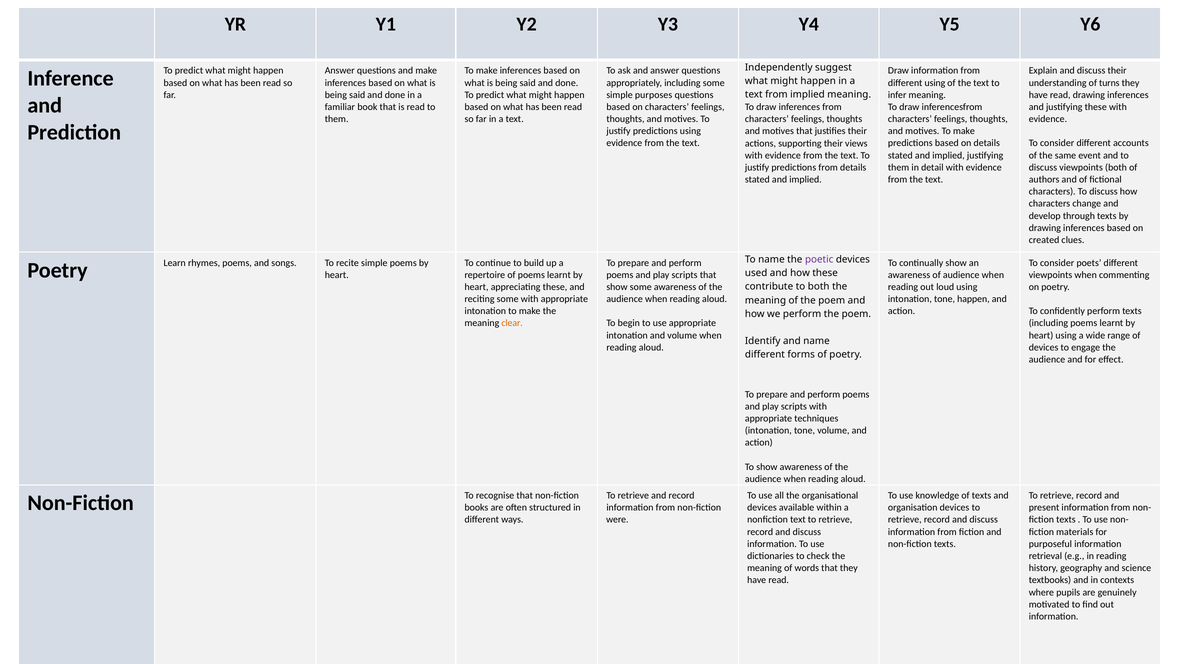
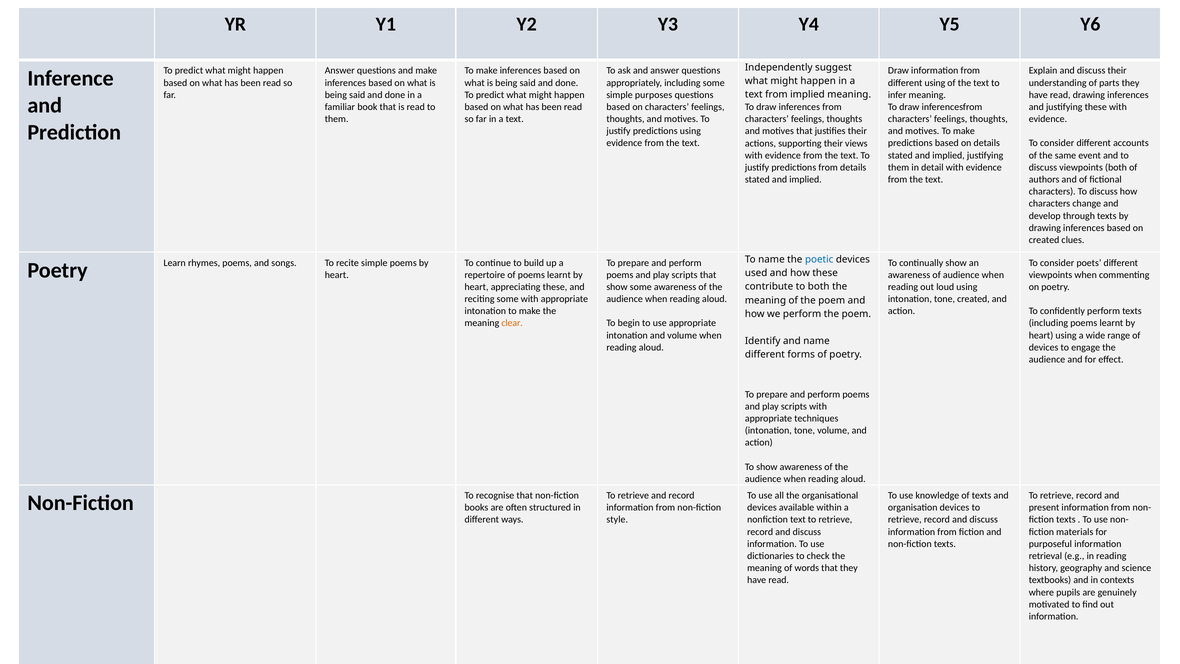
turns: turns -> parts
poetic colour: purple -> blue
tone happen: happen -> created
were: were -> style
